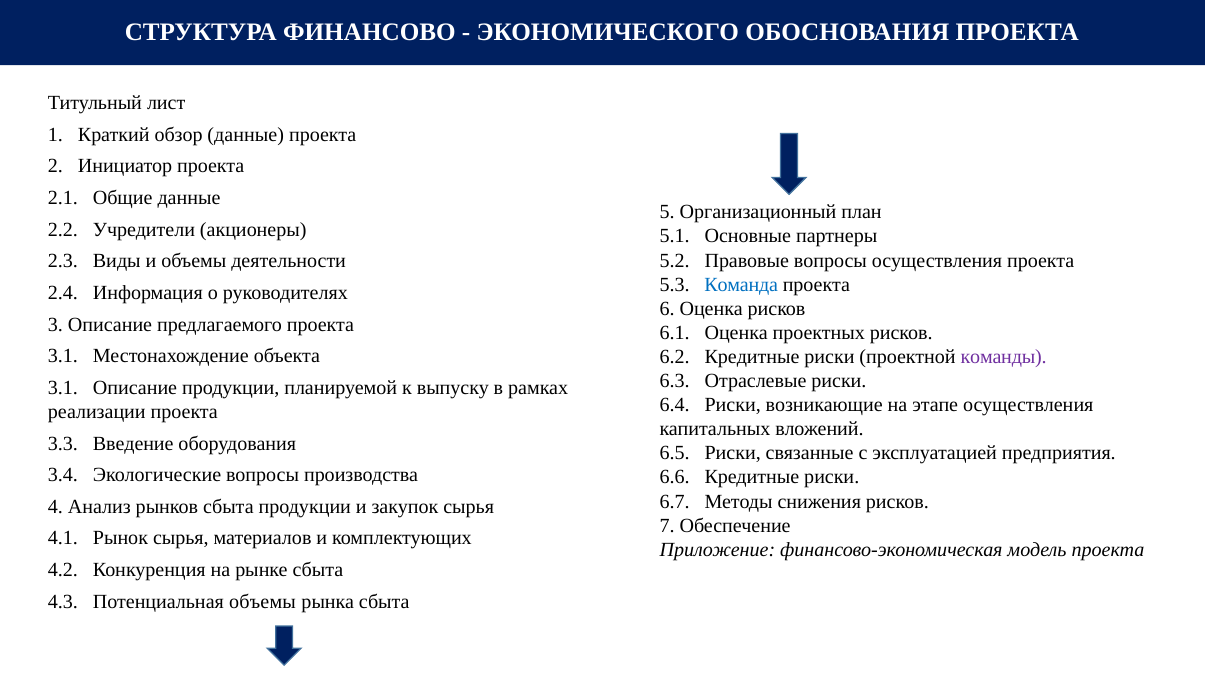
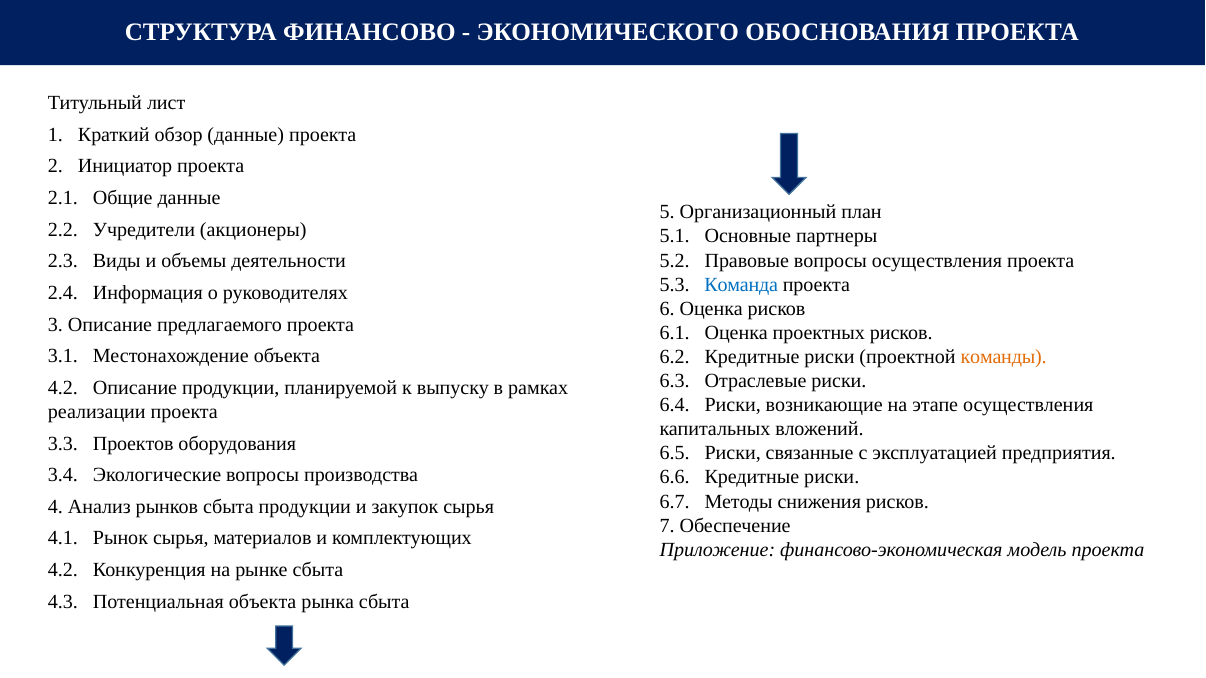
команды colour: purple -> orange
3.1 at (63, 388): 3.1 -> 4.2
Введение: Введение -> Проектов
Потенциальная объемы: объемы -> объекта
